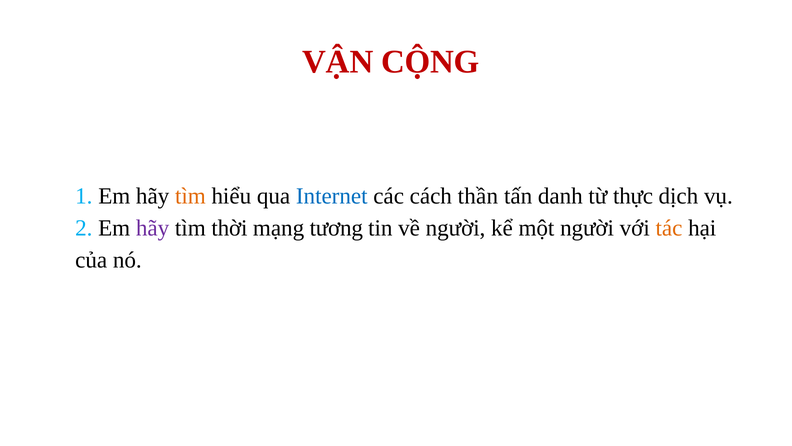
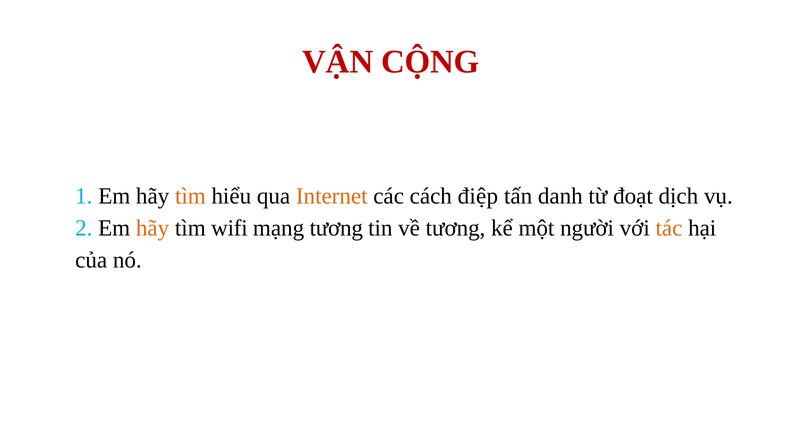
Internet colour: blue -> orange
thần: thần -> điệp
thực: thực -> đoạt
hãy at (153, 228) colour: purple -> orange
thời: thời -> wifi
về người: người -> tương
